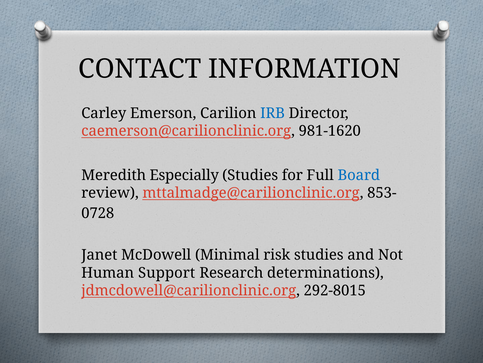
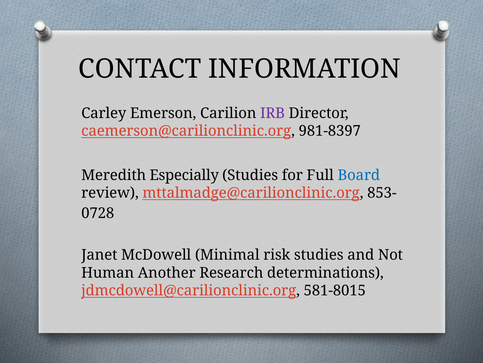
IRB colour: blue -> purple
981-1620: 981-1620 -> 981-8397
Support: Support -> Another
292-8015: 292-8015 -> 581-8015
